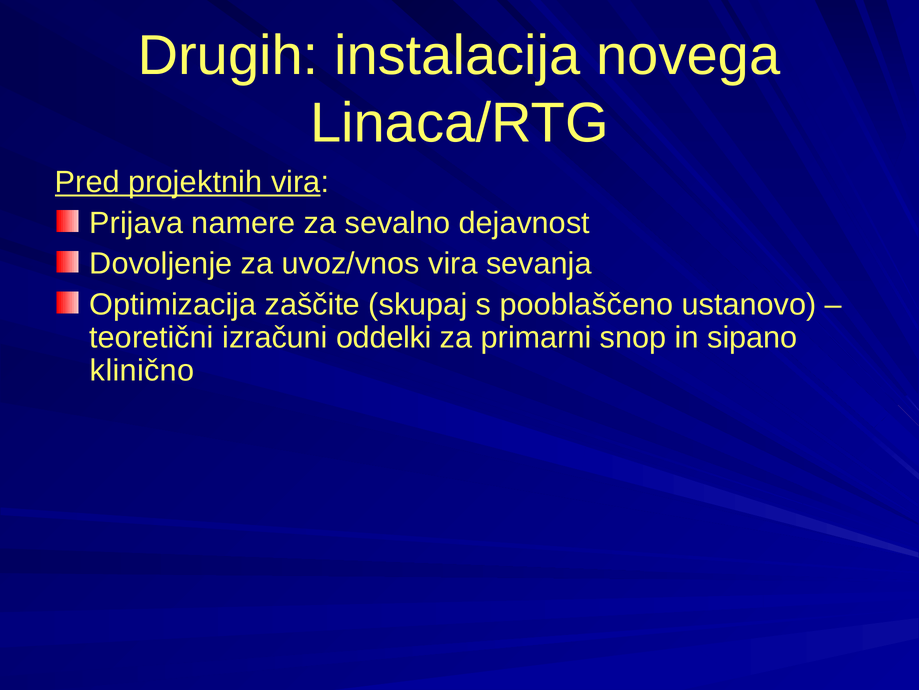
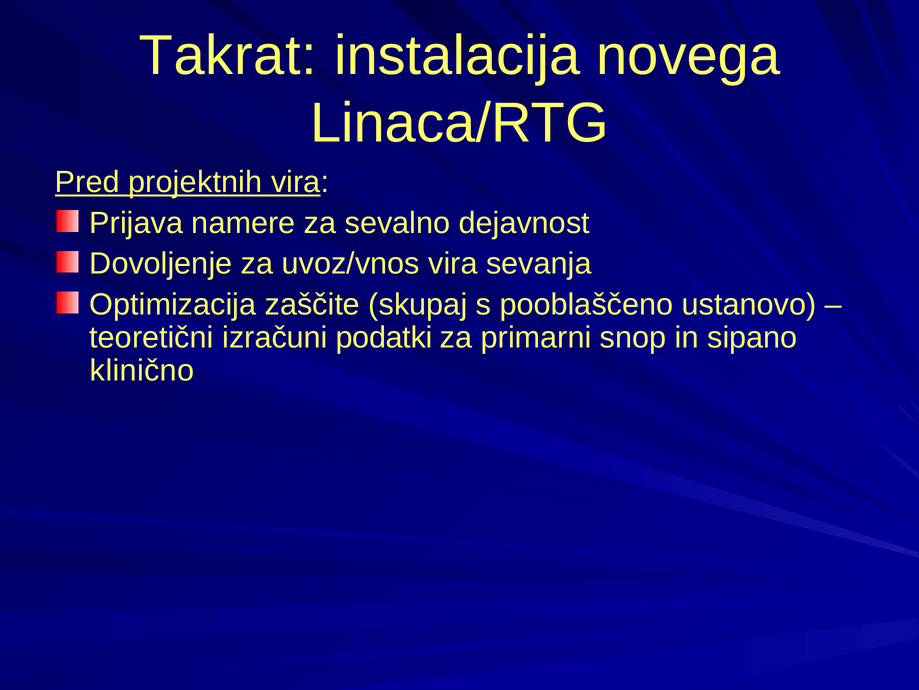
Drugih: Drugih -> Takrat
oddelki: oddelki -> podatki
